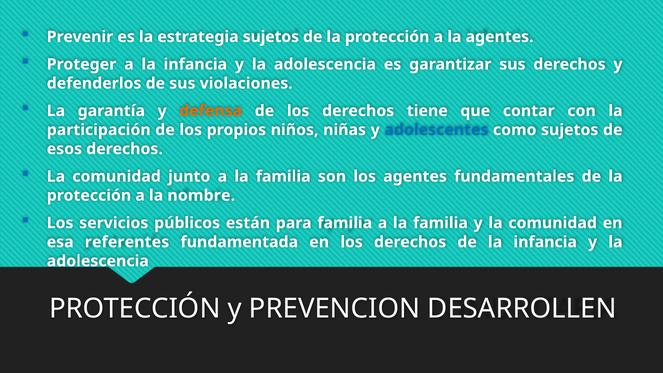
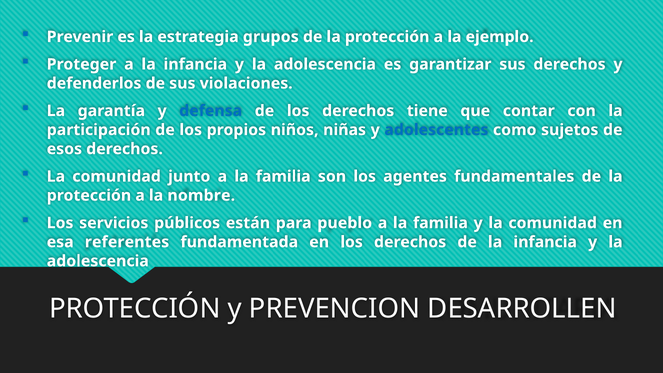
estrategia sujetos: sujetos -> grupos
la agentes: agentes -> ejemplo
defensa colour: orange -> blue
para familia: familia -> pueblo
